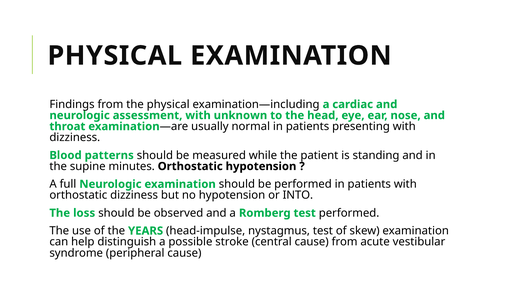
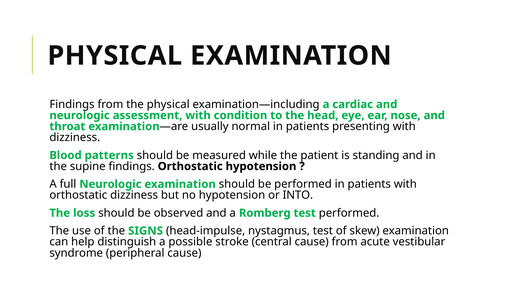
unknown: unknown -> condition
supine minutes: minutes -> findings
YEARS: YEARS -> SIGNS
